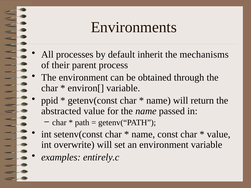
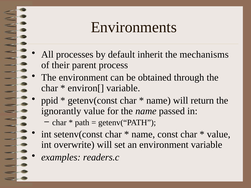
abstracted: abstracted -> ignorantly
entirely.c: entirely.c -> readers.c
